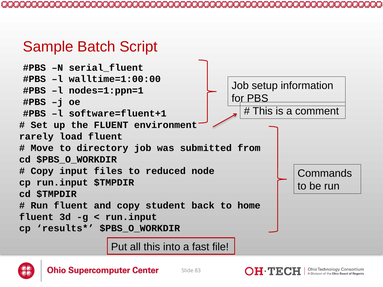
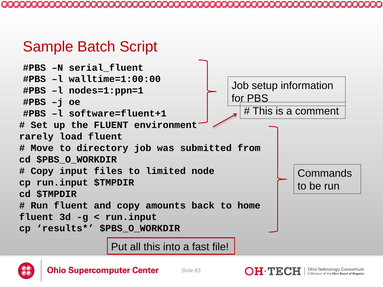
reduced: reduced -> limited
student: student -> amounts
